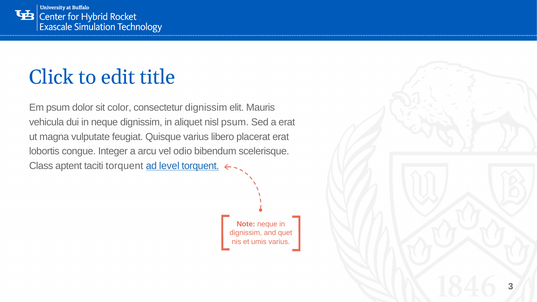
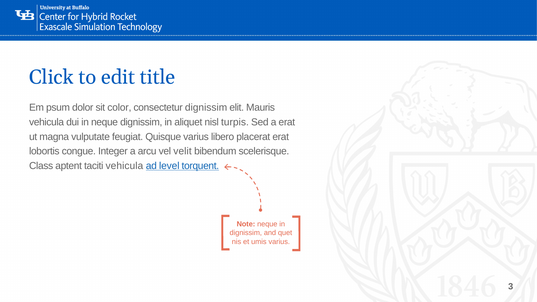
nisl psum: psum -> turpis
odio: odio -> velit
taciti torquent: torquent -> vehicula
